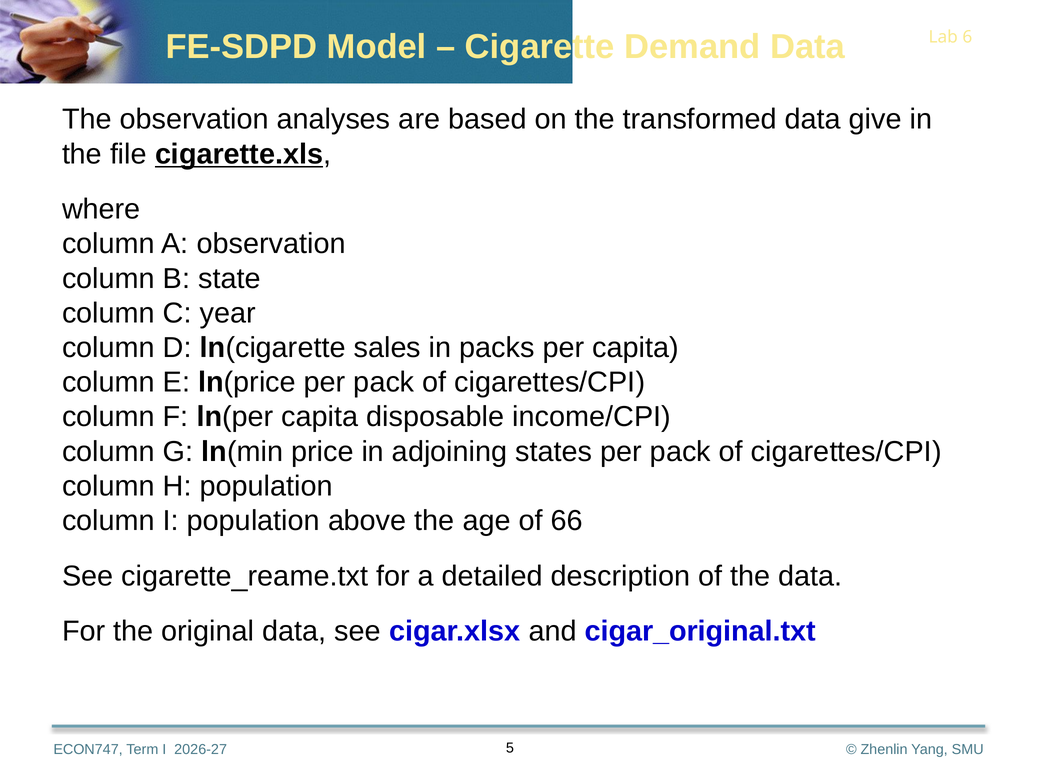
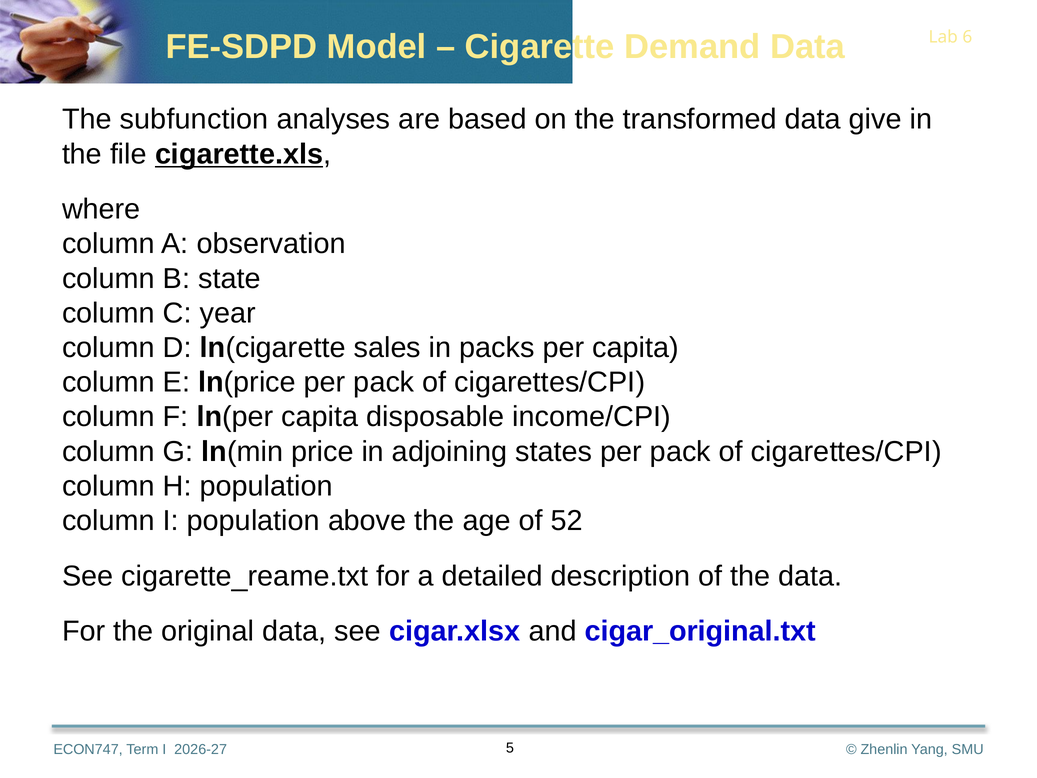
The observation: observation -> subfunction
66: 66 -> 52
